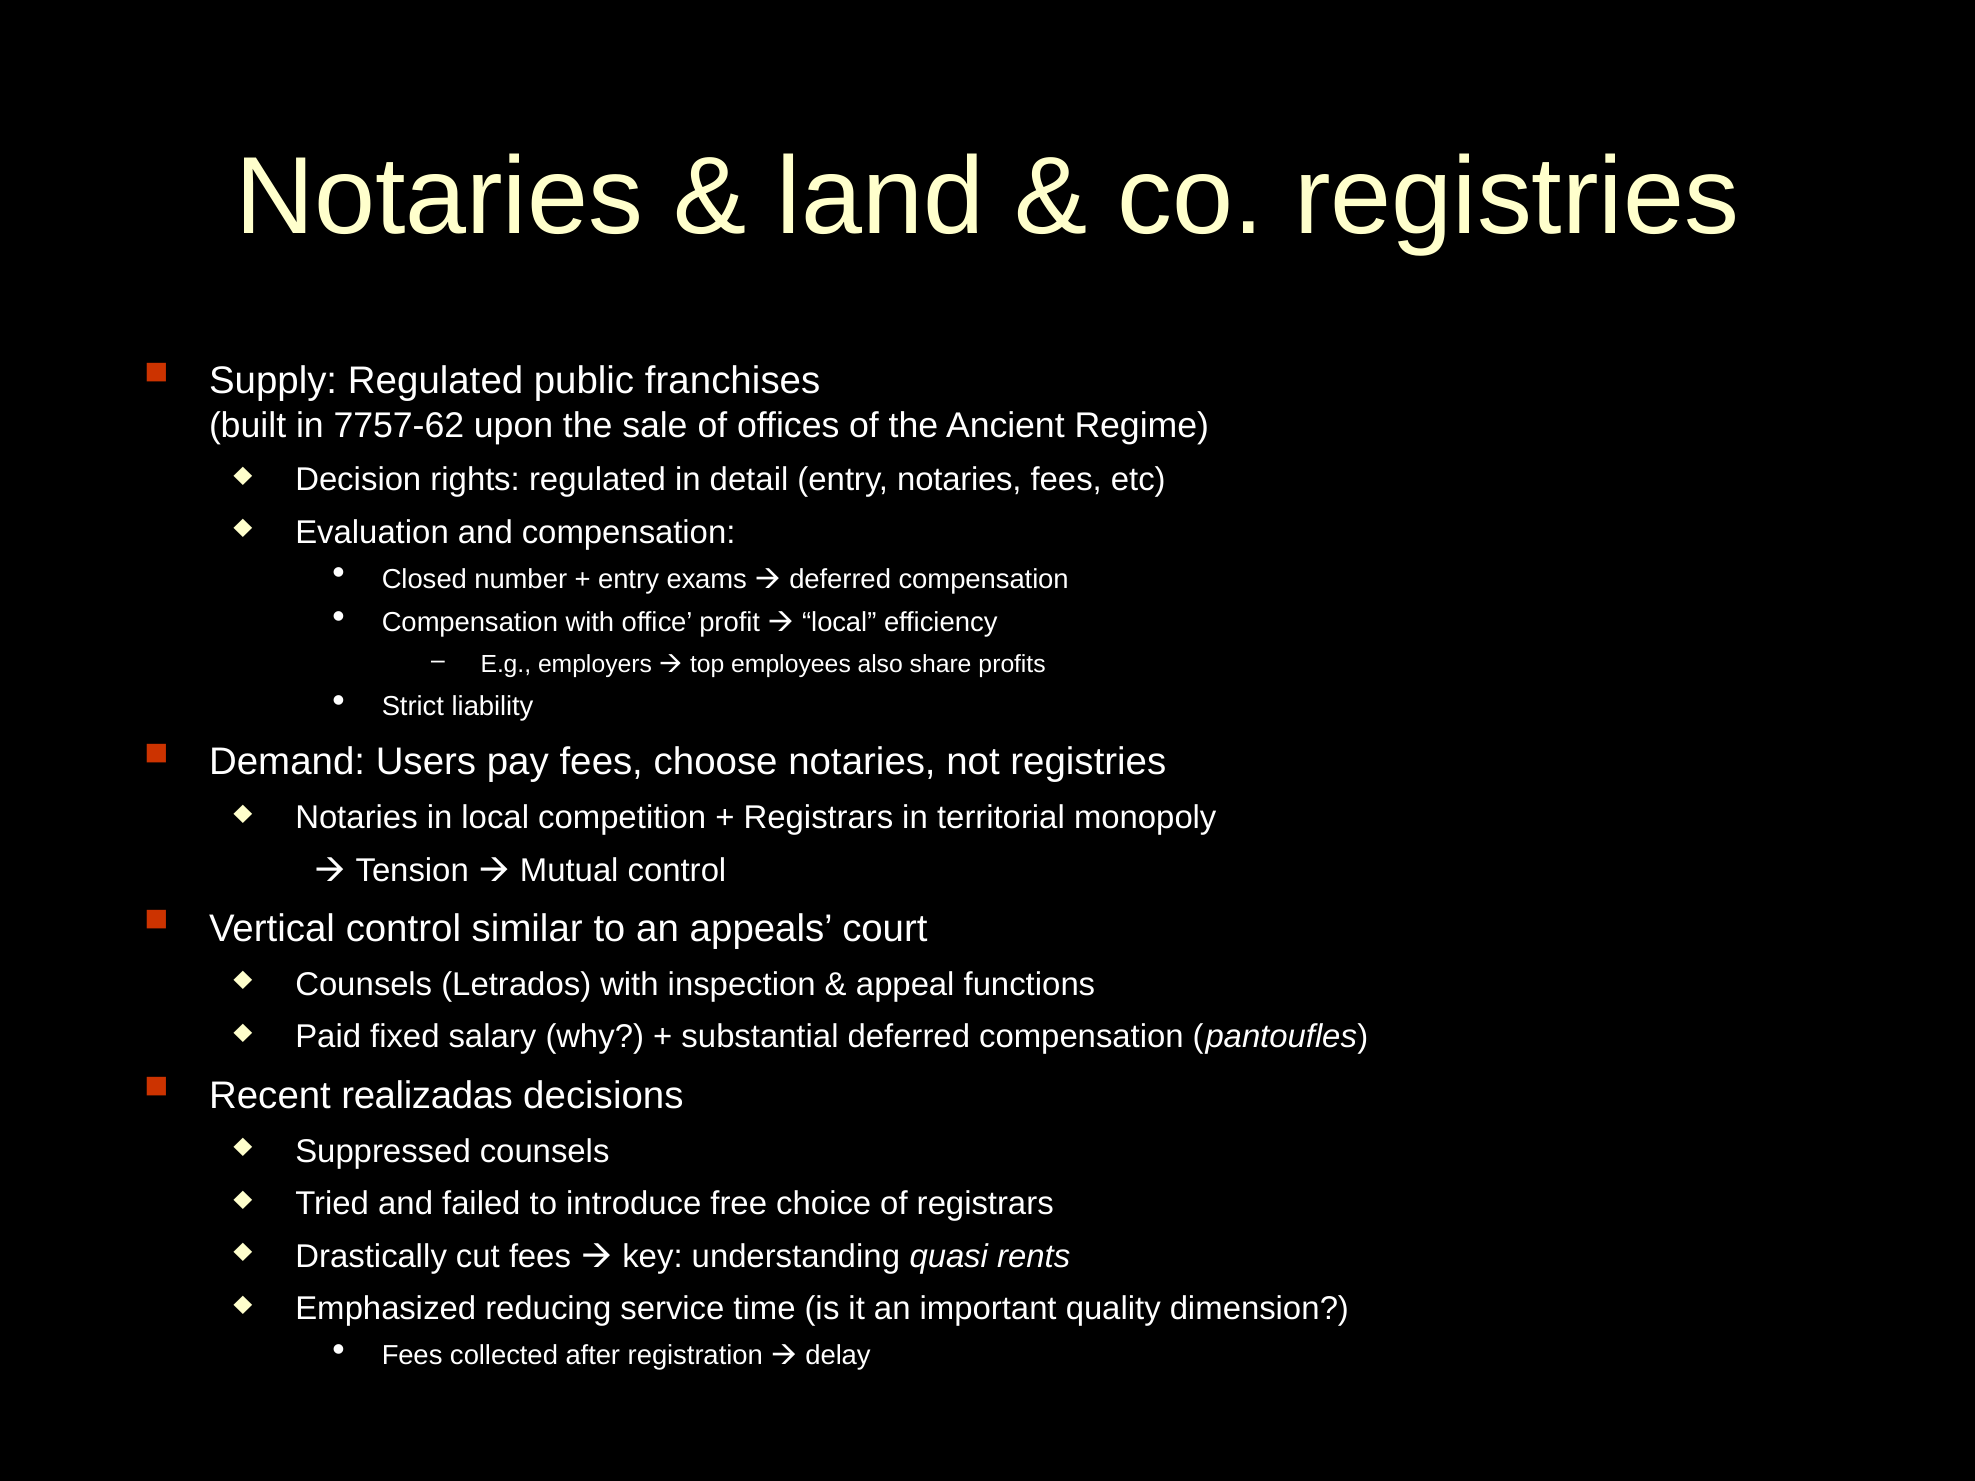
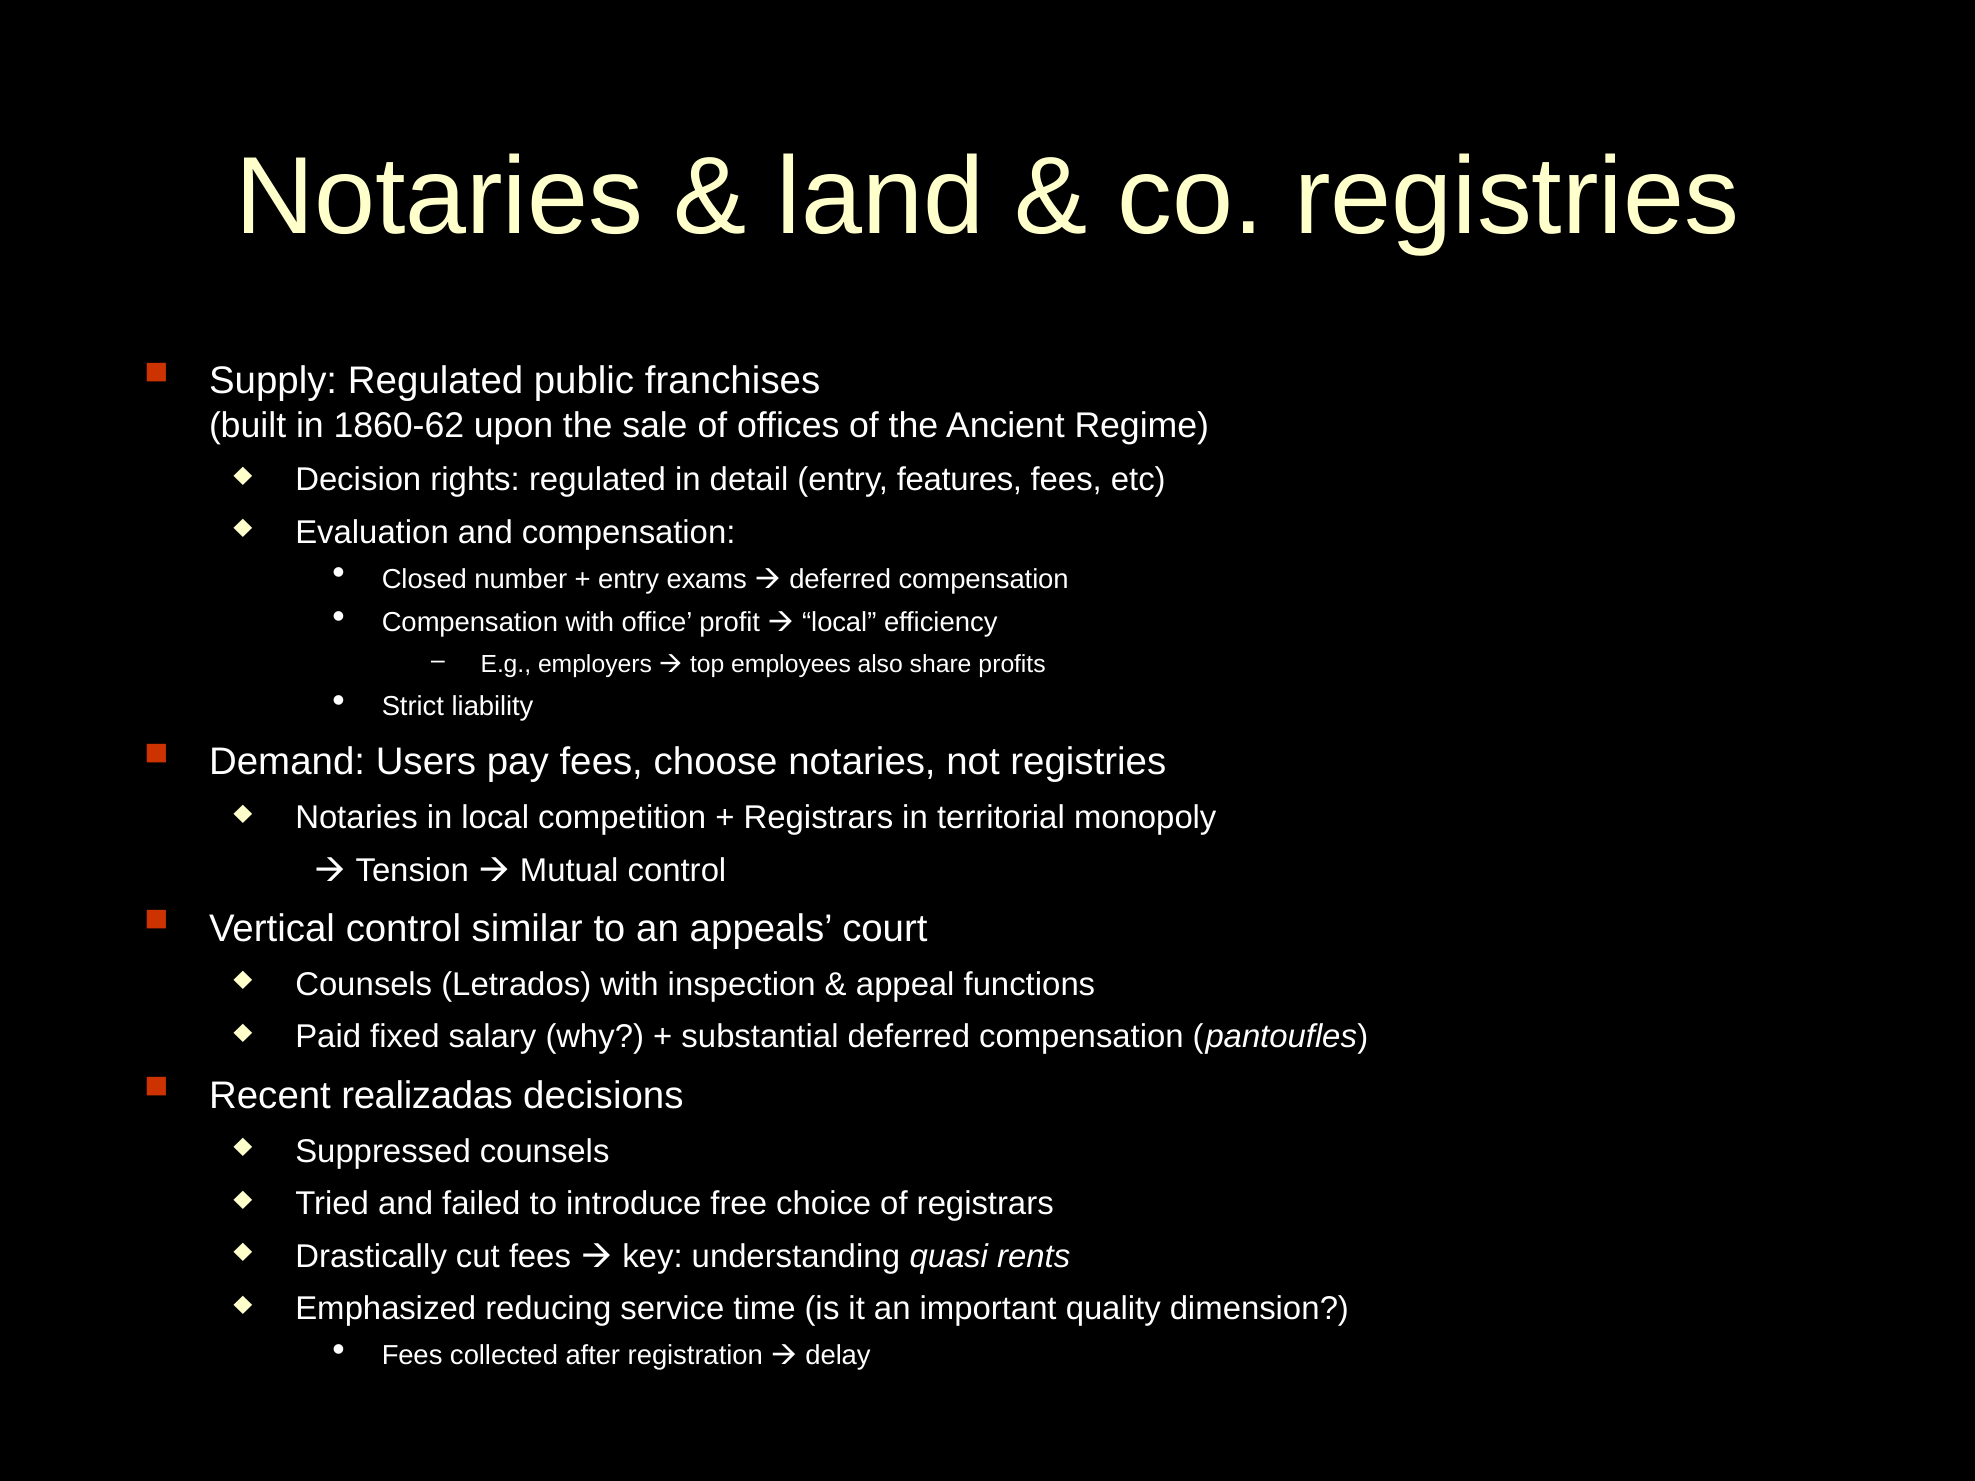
7757-62: 7757-62 -> 1860-62
entry notaries: notaries -> features
